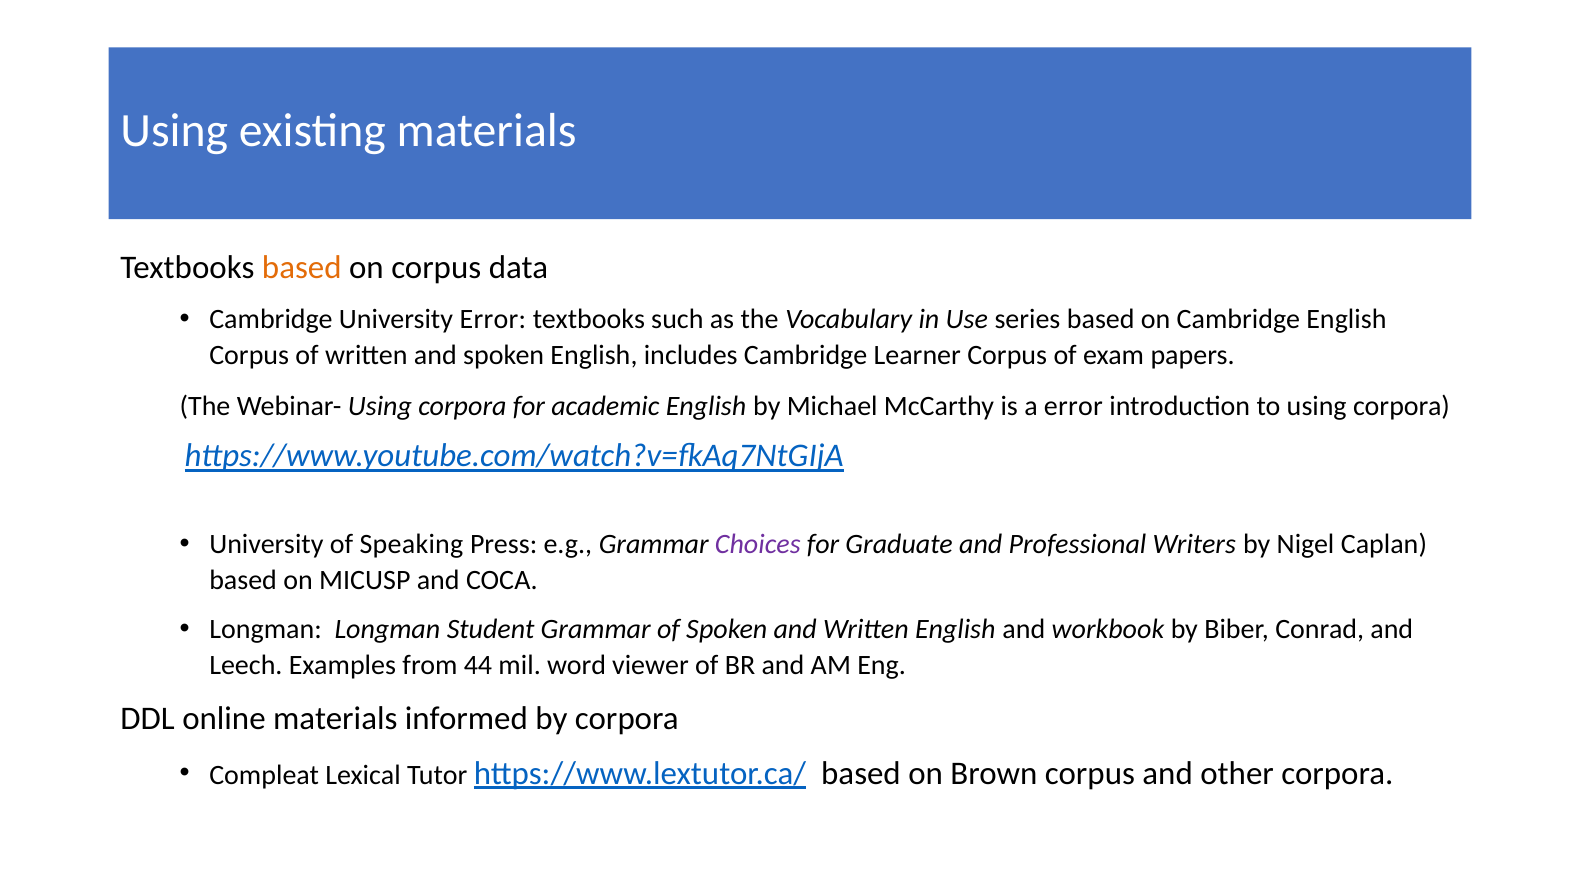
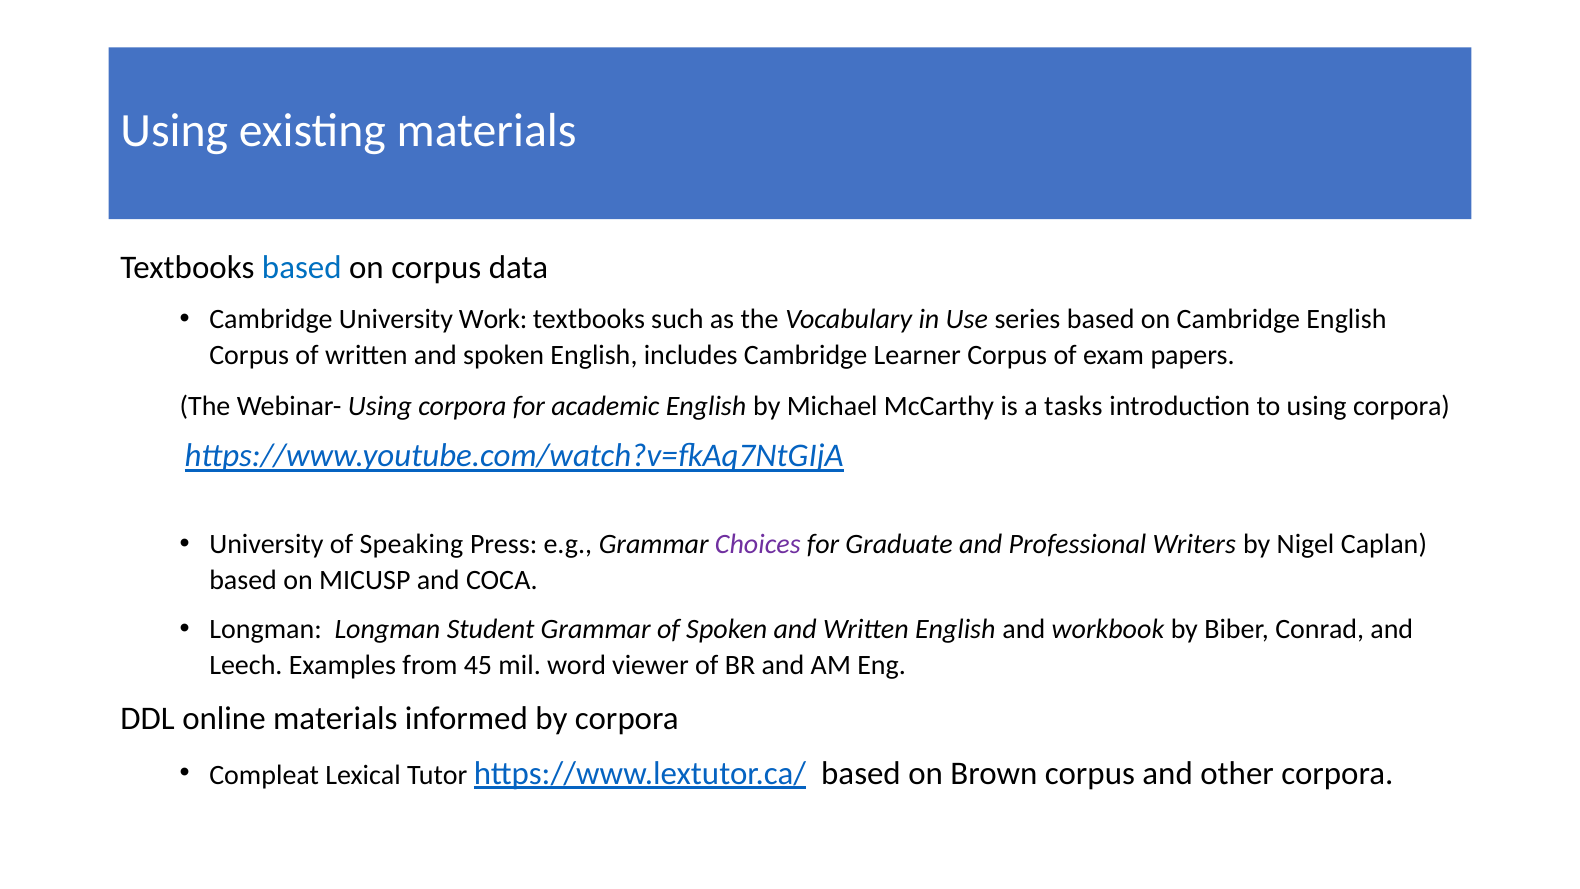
based at (302, 267) colour: orange -> blue
University Error: Error -> Work
a error: error -> tasks
44: 44 -> 45
